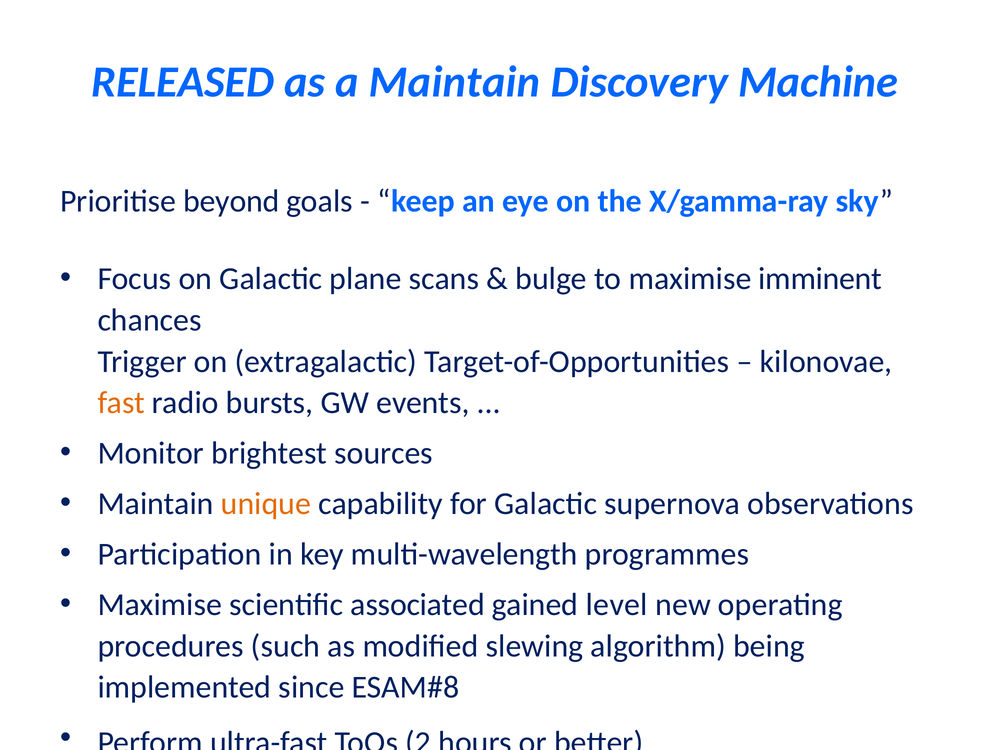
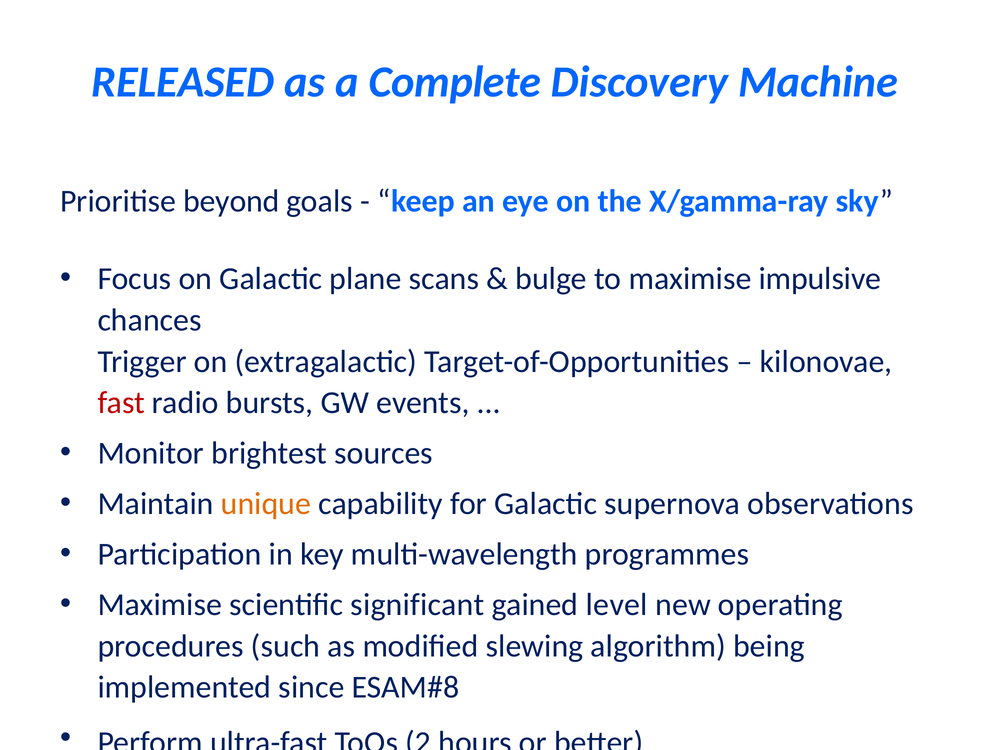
a Maintain: Maintain -> Complete
imminent: imminent -> impulsive
fast colour: orange -> red
associated: associated -> significant
